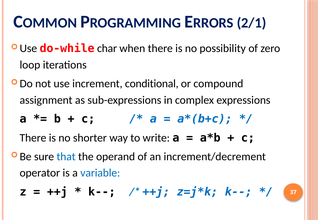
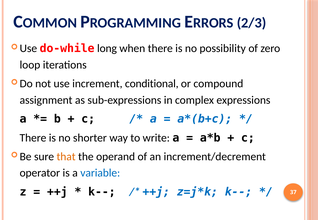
2/1: 2/1 -> 2/3
char: char -> long
that colour: blue -> orange
